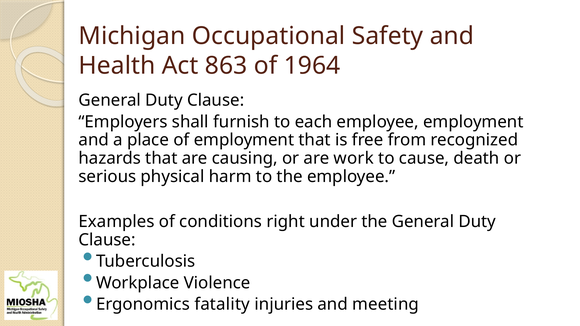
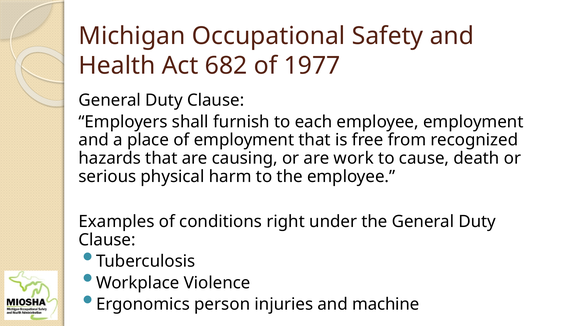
863: 863 -> 682
1964: 1964 -> 1977
fatality: fatality -> person
meeting: meeting -> machine
